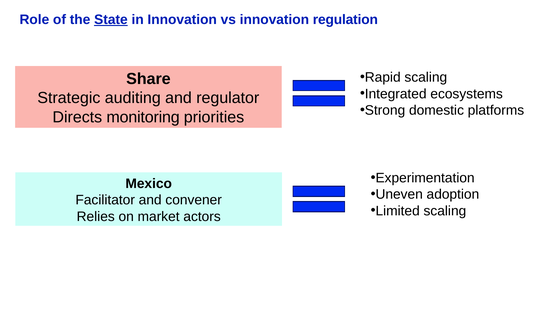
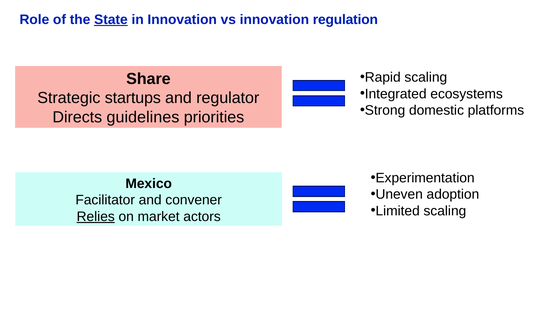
auditing: auditing -> startups
monitoring: monitoring -> guidelines
Relies underline: none -> present
